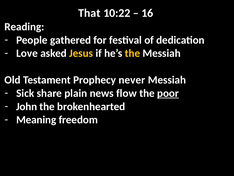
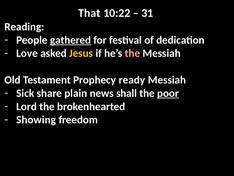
16: 16 -> 31
gathered underline: none -> present
the at (132, 53) colour: yellow -> pink
never: never -> ready
flow: flow -> shall
John: John -> Lord
Meaning: Meaning -> Showing
